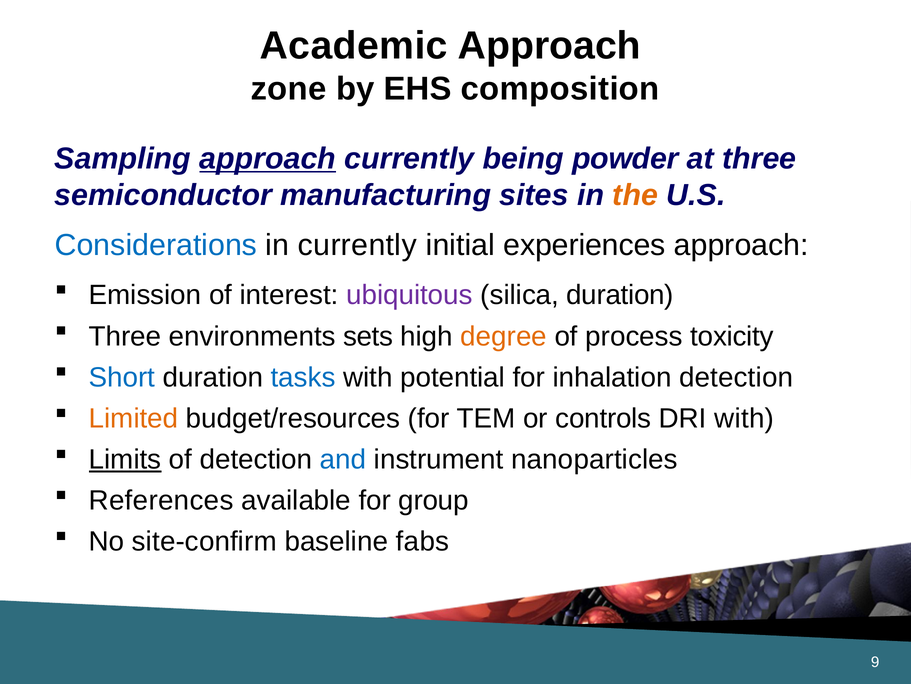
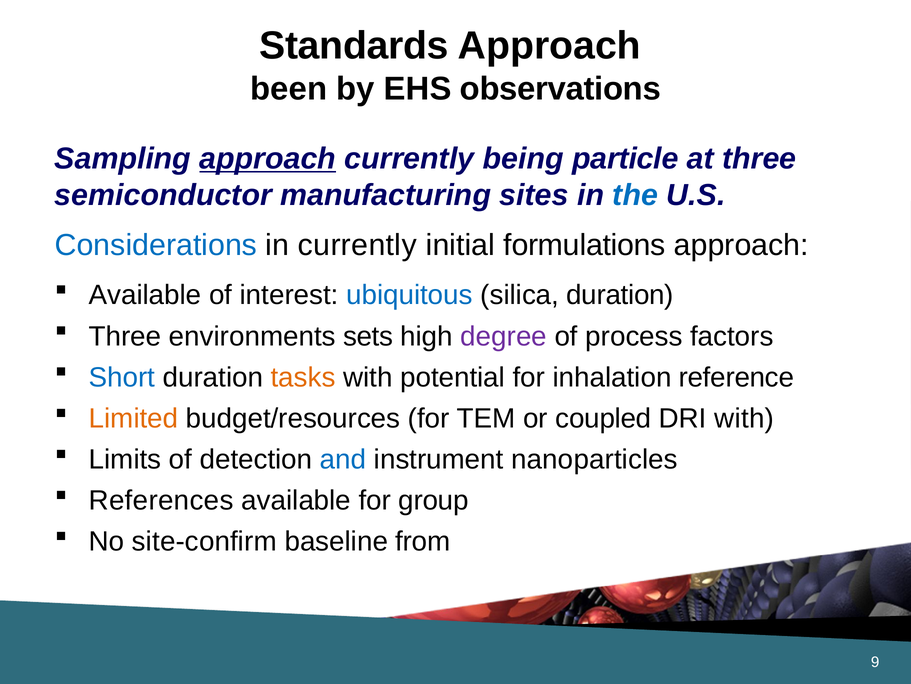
Academic: Academic -> Standards
zone: zone -> been
composition: composition -> observations
powder: powder -> particle
the colour: orange -> blue
experiences: experiences -> formulations
Emission at (145, 295): Emission -> Available
ubiquitous colour: purple -> blue
degree colour: orange -> purple
toxicity: toxicity -> factors
tasks colour: blue -> orange
inhalation detection: detection -> reference
controls: controls -> coupled
Limits underline: present -> none
fabs: fabs -> from
